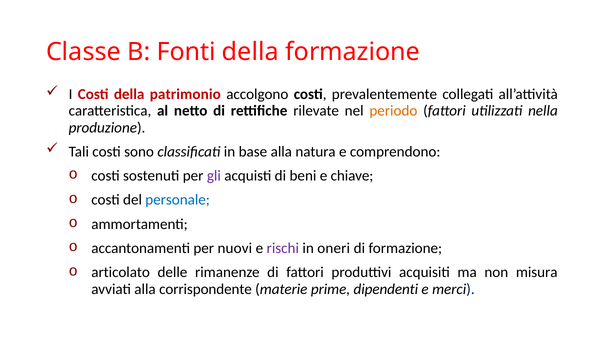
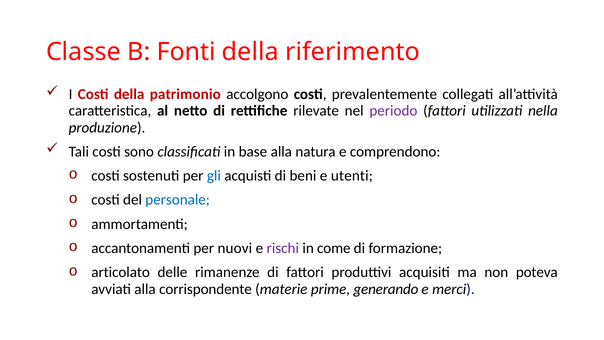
della formazione: formazione -> riferimento
periodo colour: orange -> purple
gli colour: purple -> blue
chiave: chiave -> utenti
oneri: oneri -> come
misura: misura -> poteva
dipendenti: dipendenti -> generando
